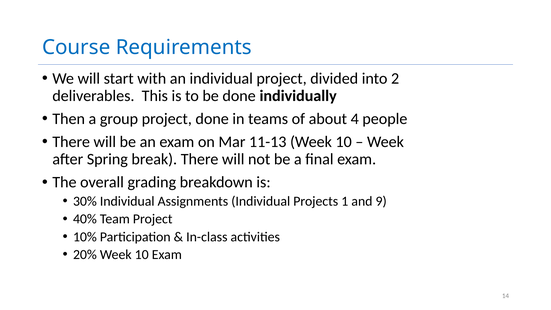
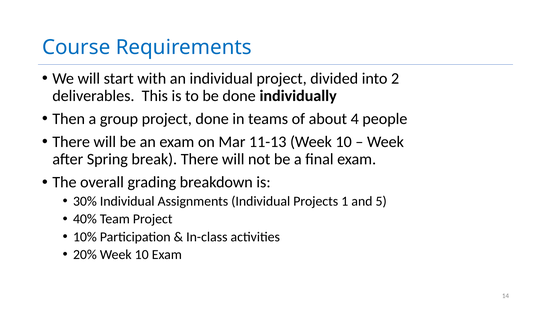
9: 9 -> 5
